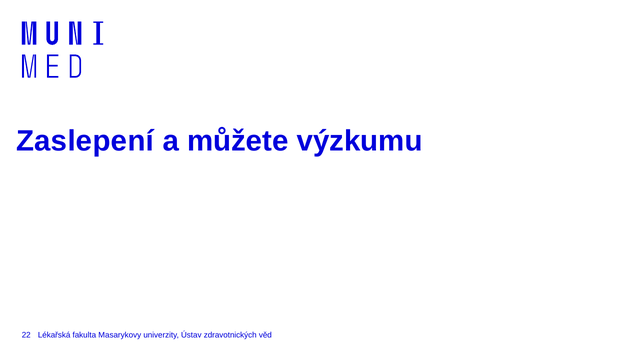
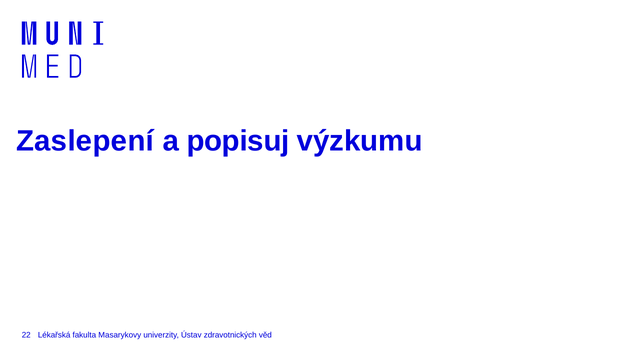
můžete: můžete -> popisuj
